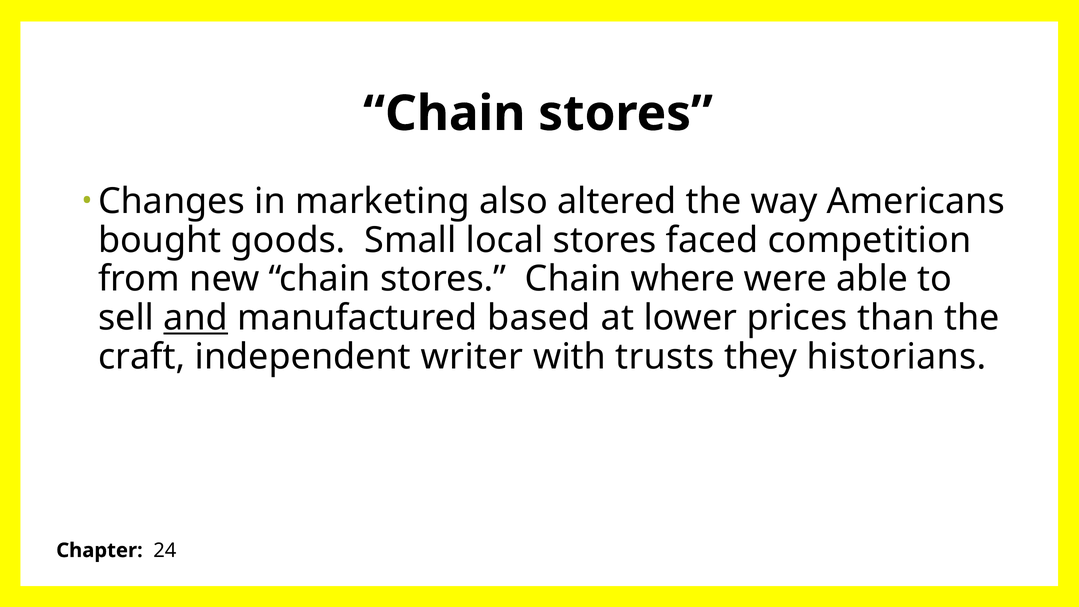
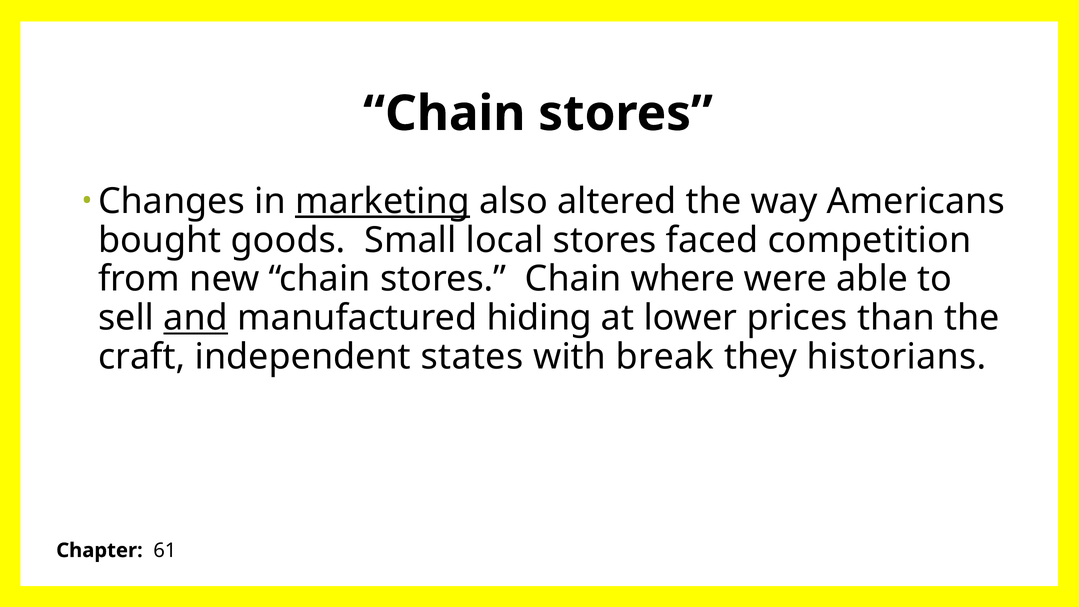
marketing underline: none -> present
based: based -> hiding
writer: writer -> states
trusts: trusts -> break
24: 24 -> 61
